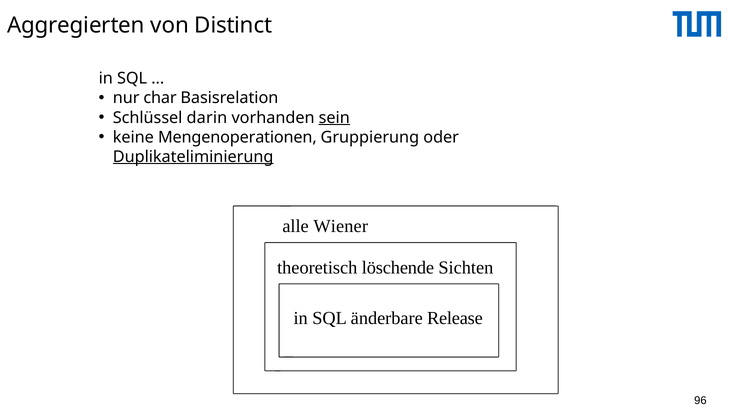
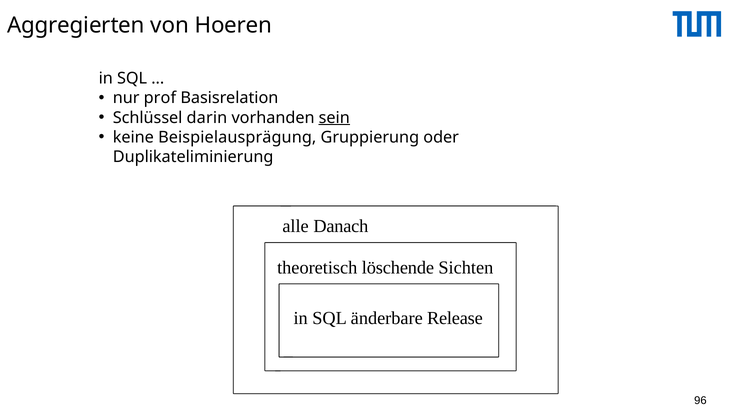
Distinct: Distinct -> Hoeren
char: char -> prof
Mengenoperationen: Mengenoperationen -> Beispielausprägung
Duplikateliminierung underline: present -> none
Wiener: Wiener -> Danach
